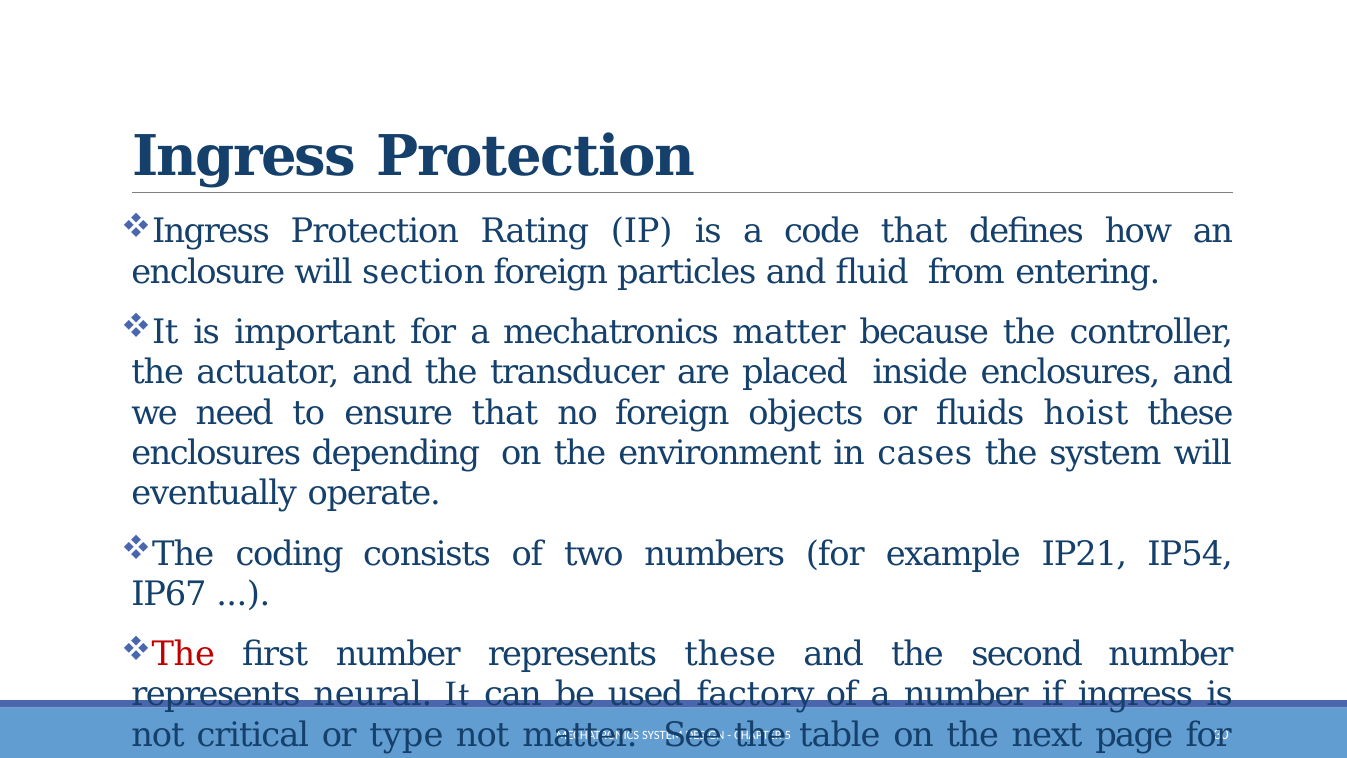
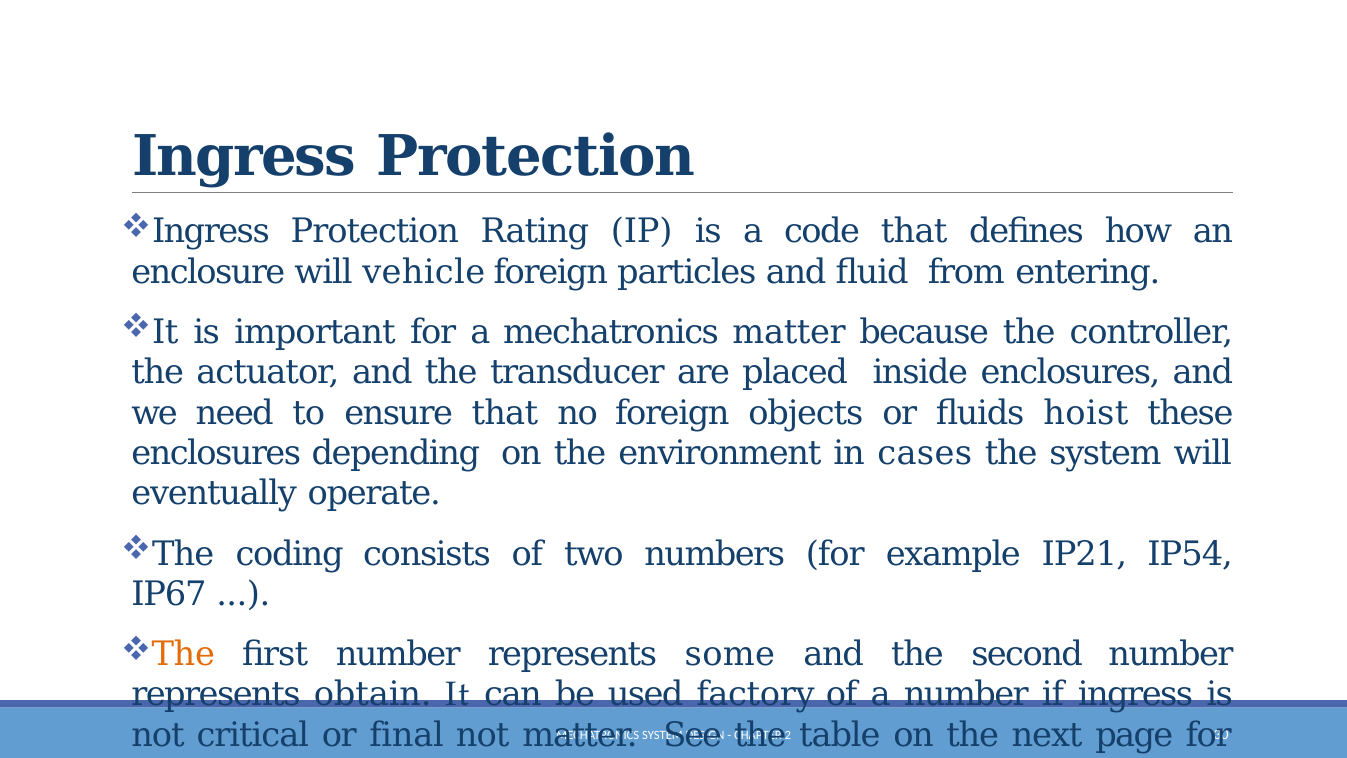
section: section -> vehicle
The at (183, 654) colour: red -> orange
represents these: these -> some
neural: neural -> obtain
type: type -> final
5: 5 -> 2
